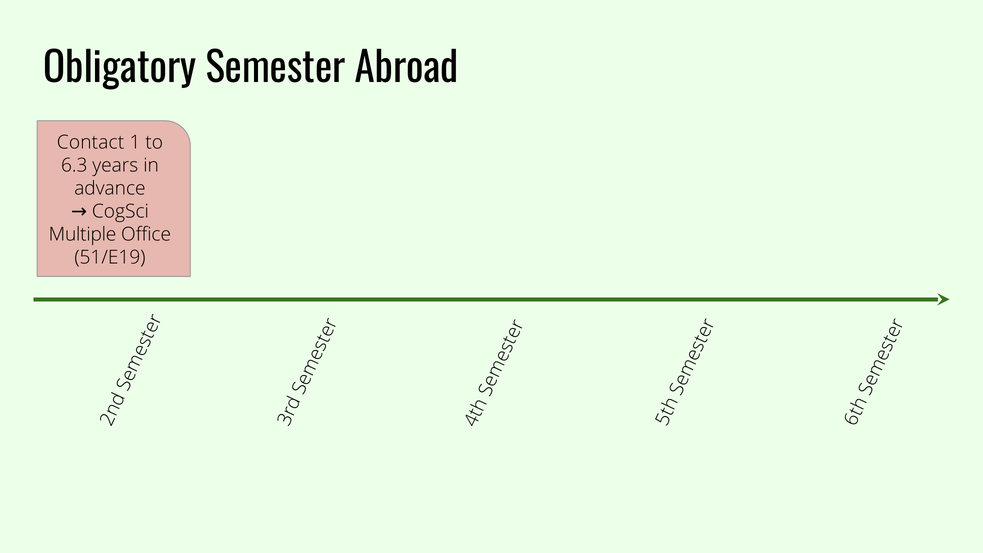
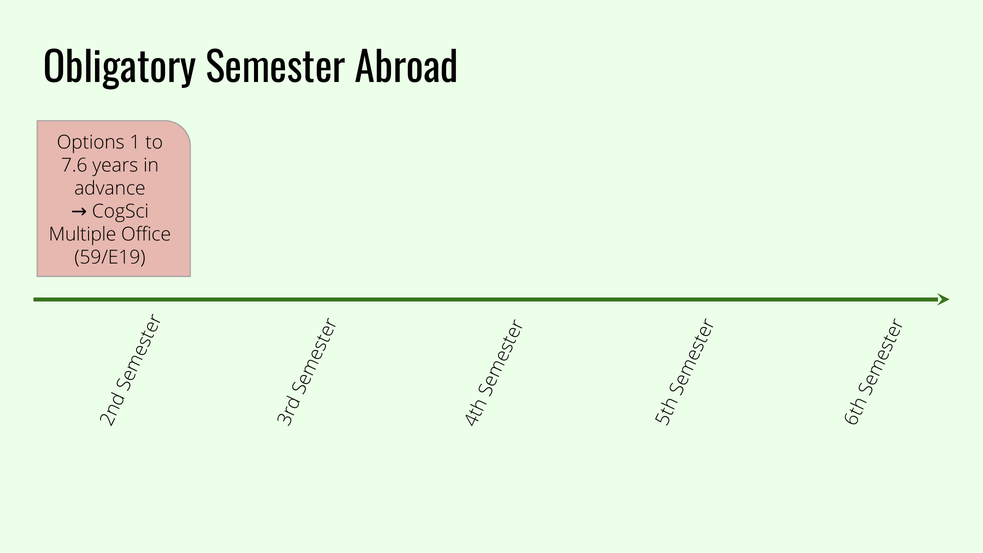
Contact: Contact -> Options
6.3: 6.3 -> 7.6
51/E19: 51/E19 -> 59/E19
